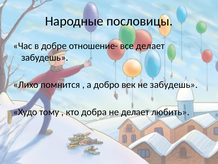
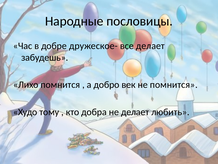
отношение-: отношение- -> дружеское-
не забудешь: забудешь -> помнится
